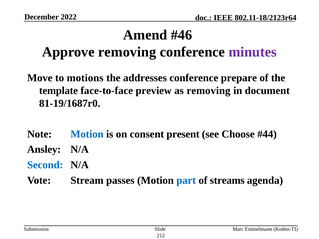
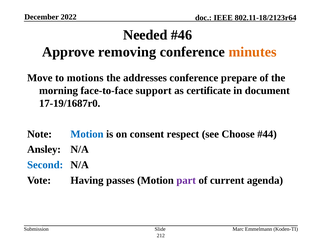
Amend: Amend -> Needed
minutes colour: purple -> orange
template: template -> morning
preview: preview -> support
as removing: removing -> certificate
81-19/1687r0: 81-19/1687r0 -> 17-19/1687r0
present: present -> respect
Stream: Stream -> Having
part colour: blue -> purple
streams: streams -> current
